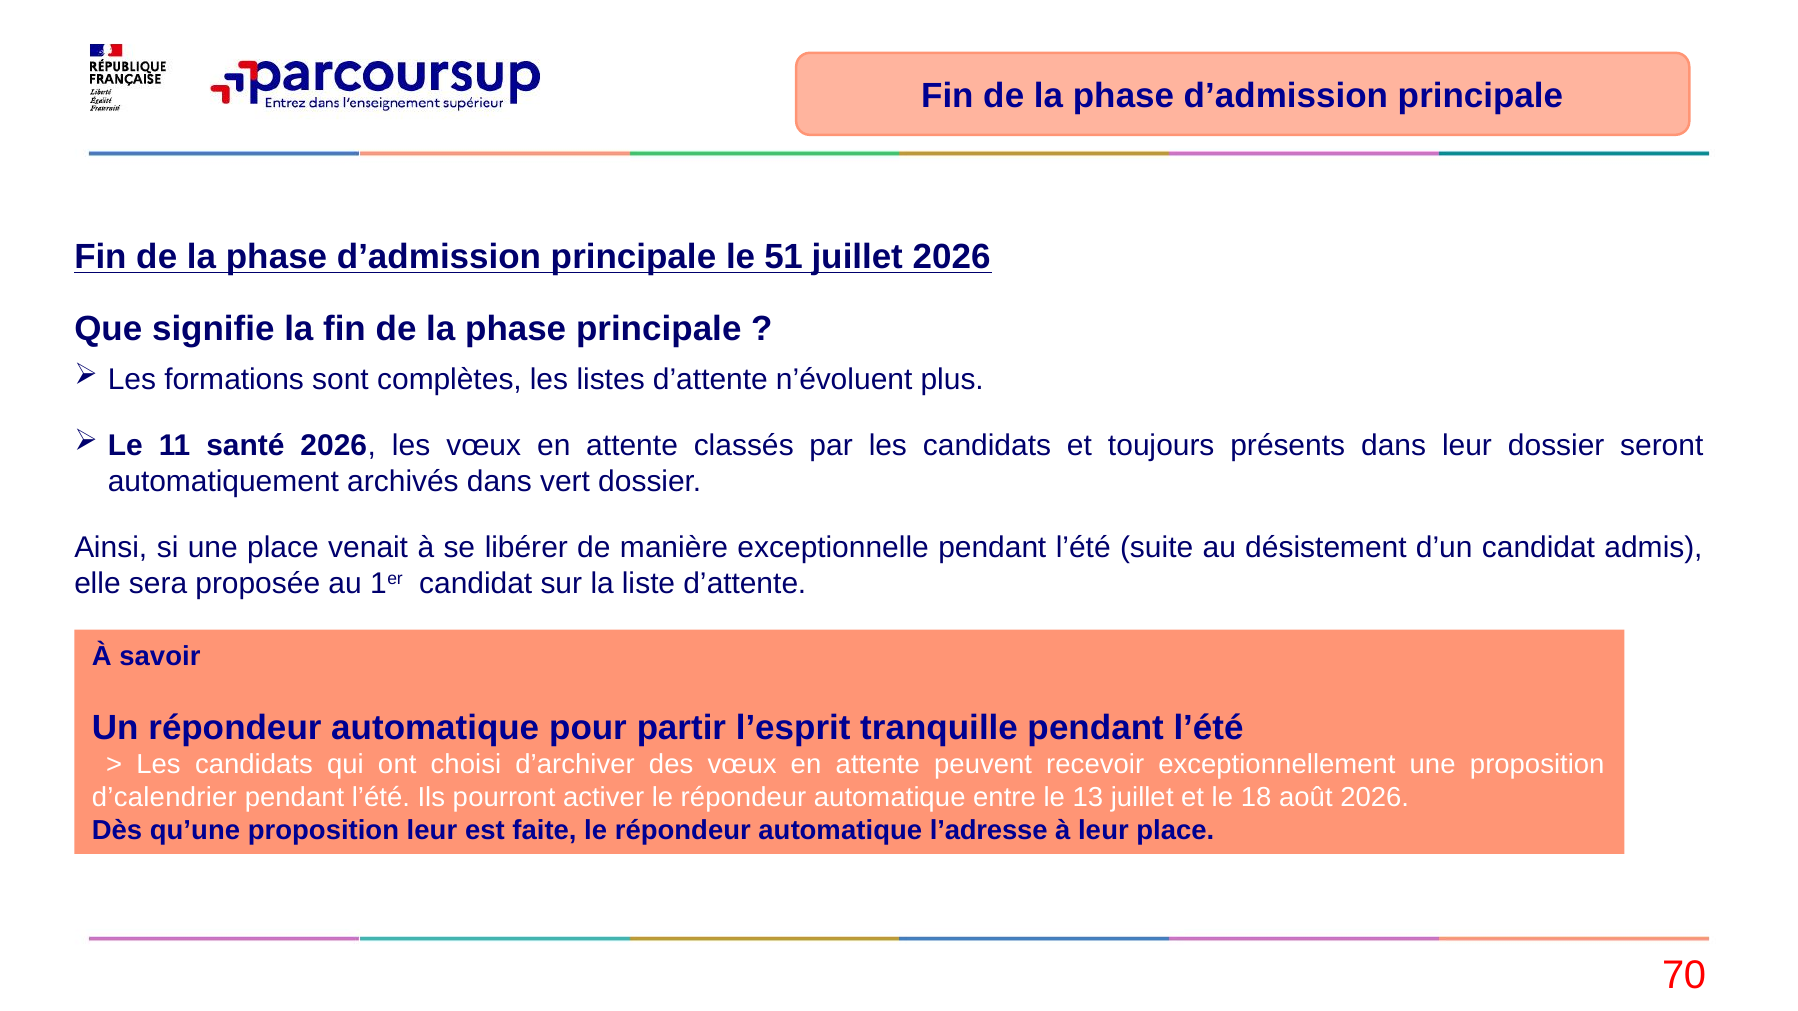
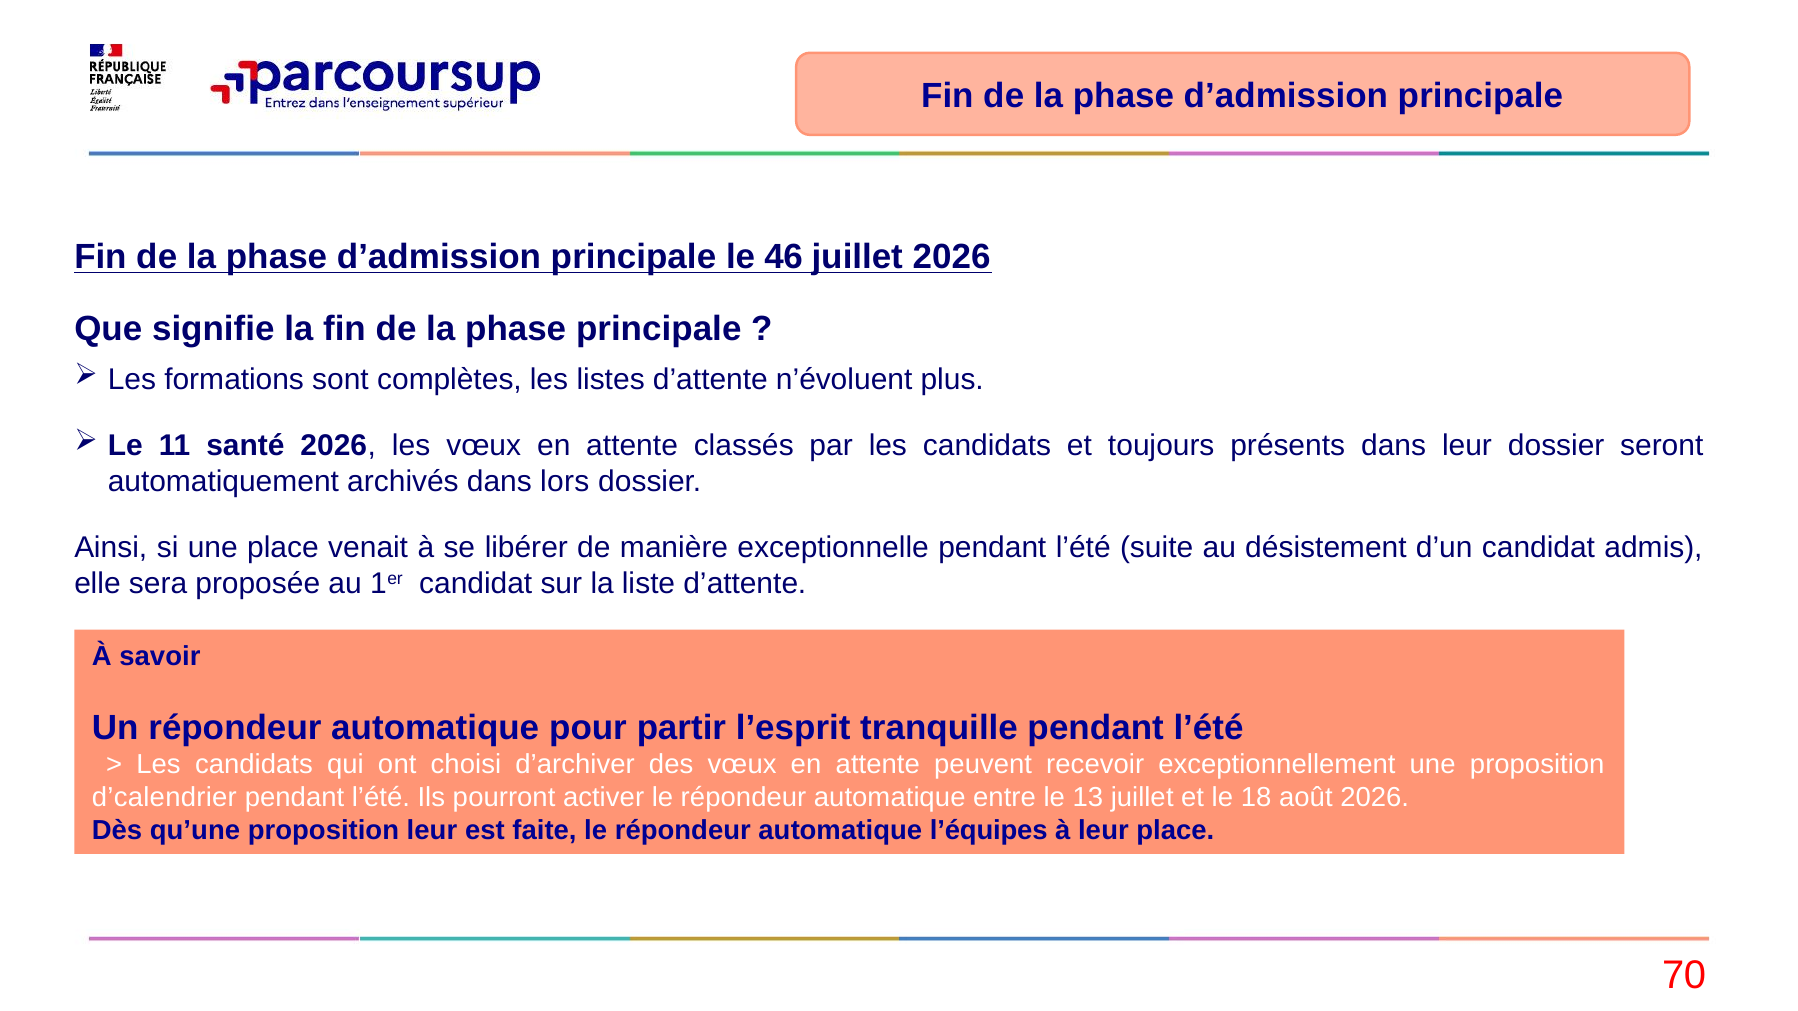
51: 51 -> 46
vert: vert -> lors
l’adresse: l’adresse -> l’équipes
